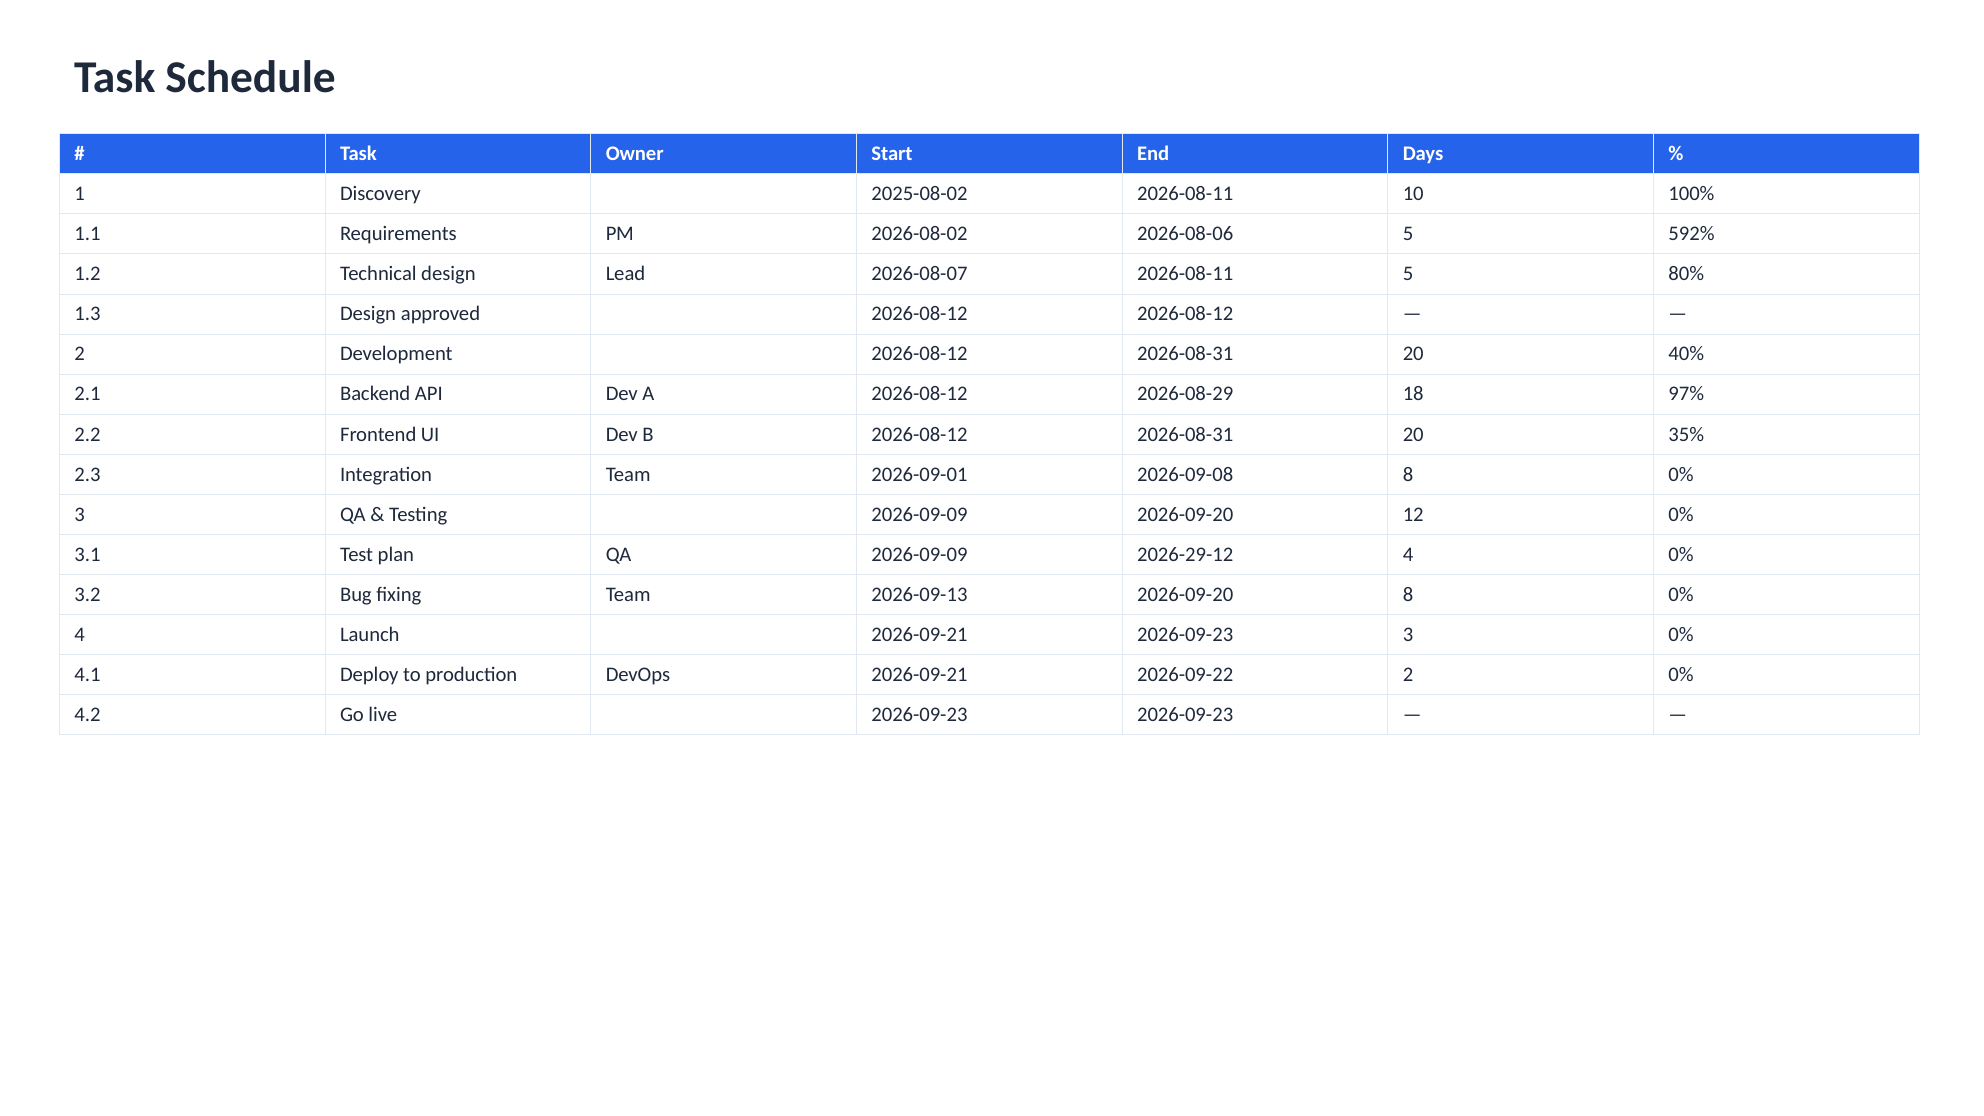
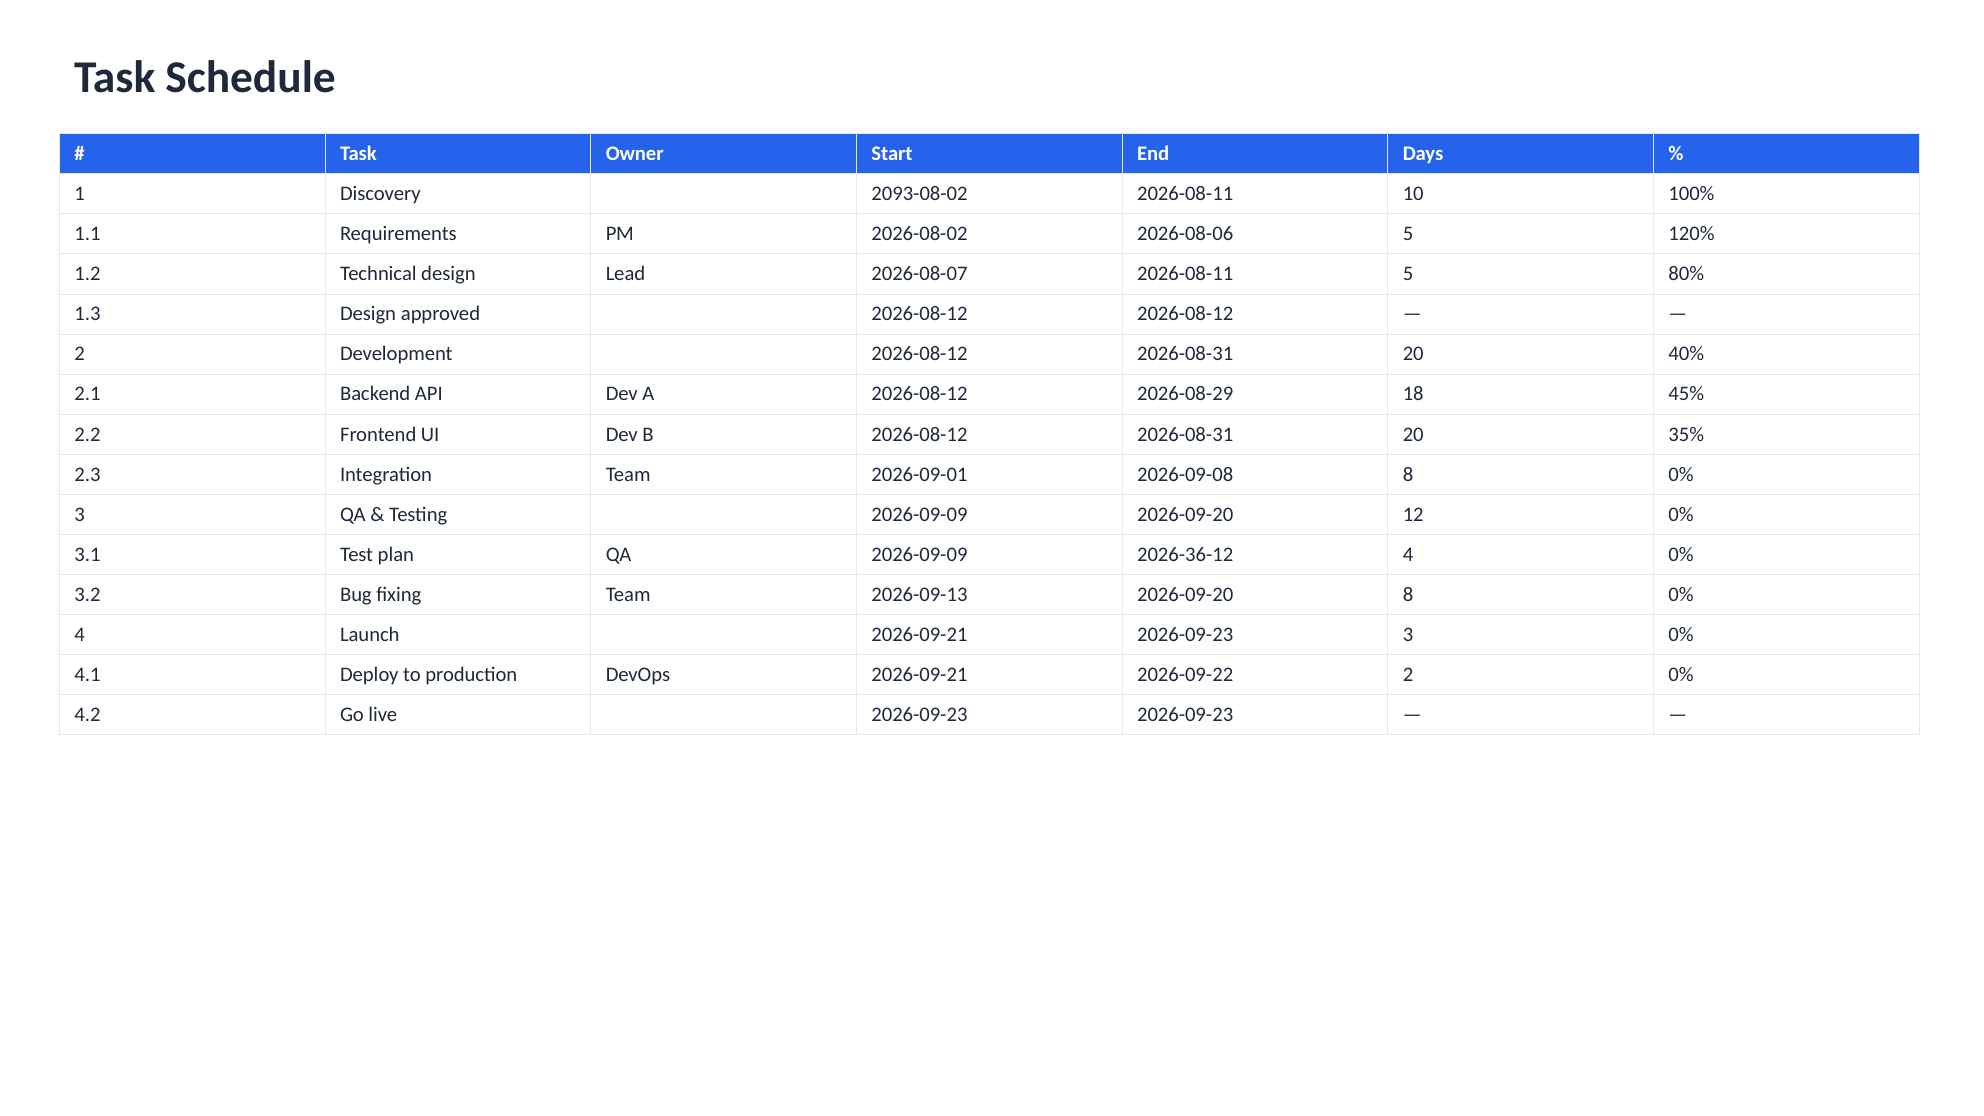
2025-08-02: 2025-08-02 -> 2093-08-02
592%: 592% -> 120%
97%: 97% -> 45%
2026-29-12: 2026-29-12 -> 2026-36-12
